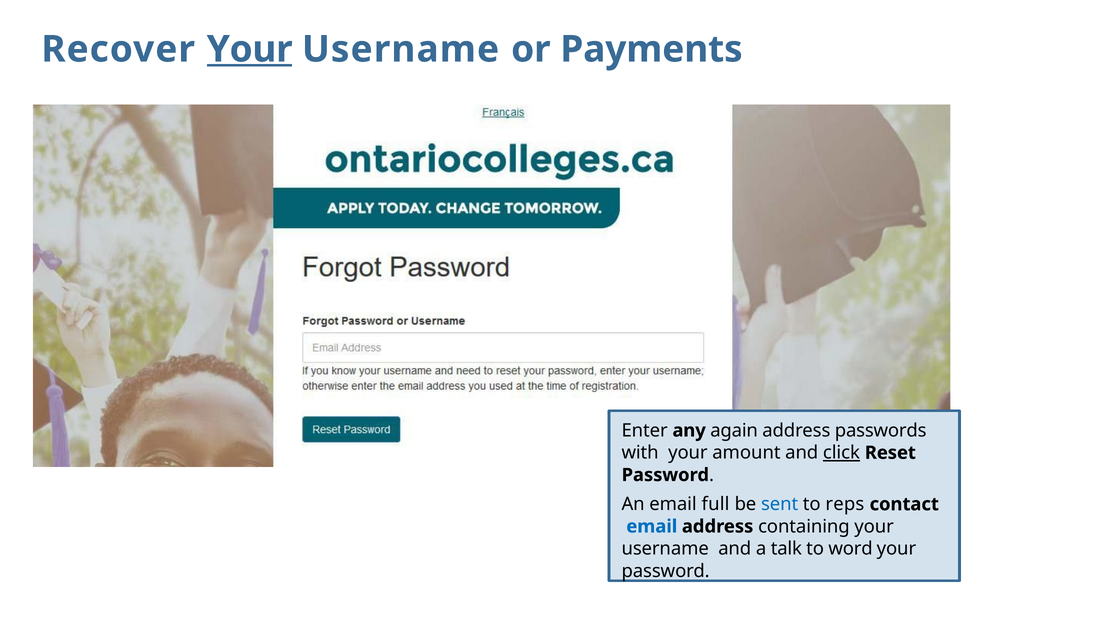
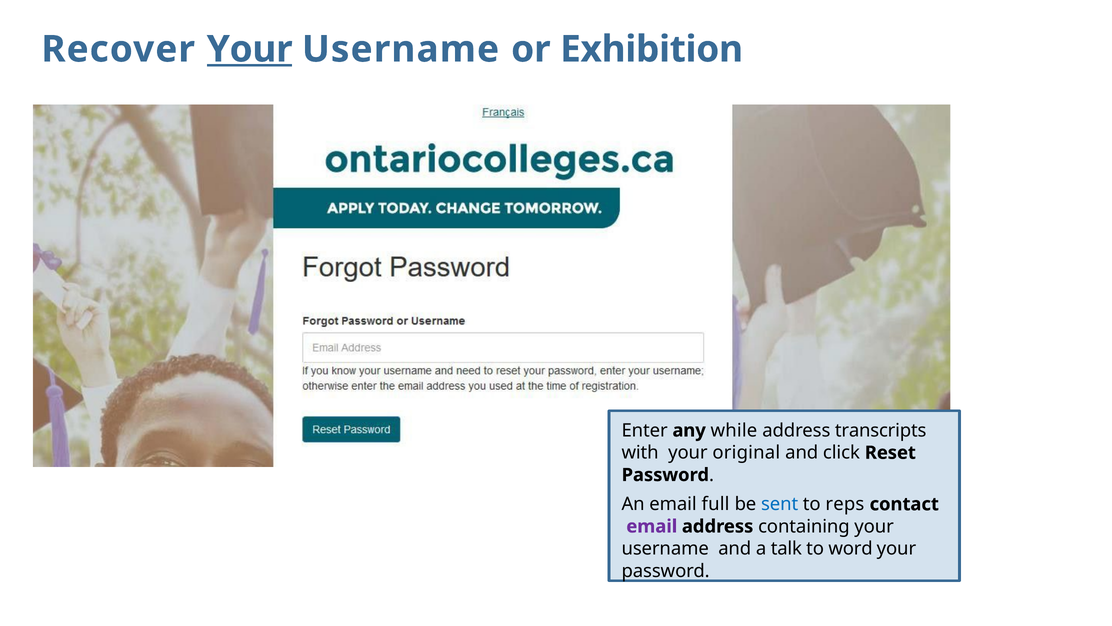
Payments: Payments -> Exhibition
again: again -> while
passwords: passwords -> transcripts
amount: amount -> original
click underline: present -> none
email at (652, 526) colour: blue -> purple
